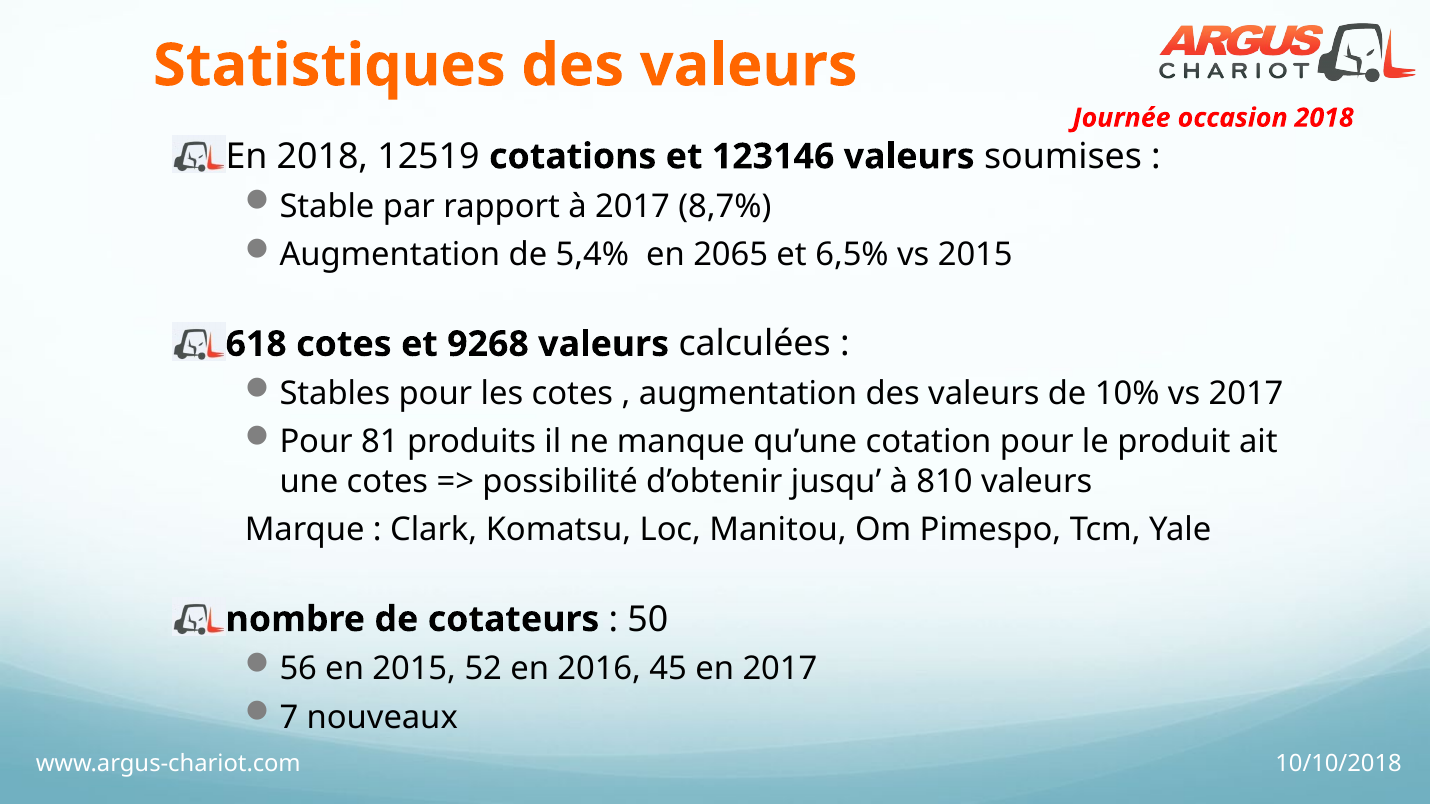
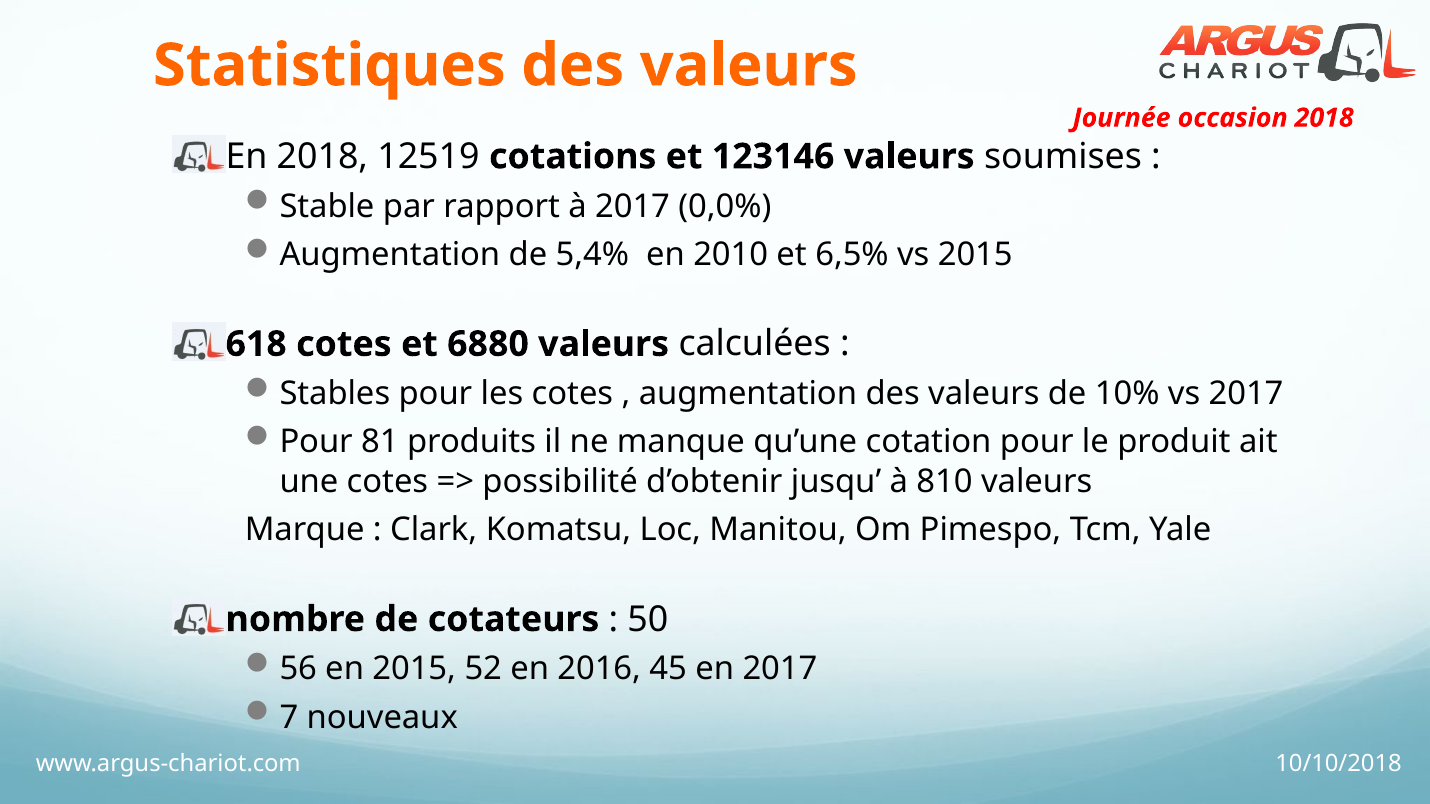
8,7%: 8,7% -> 0,0%
2065: 2065 -> 2010
9268: 9268 -> 6880
